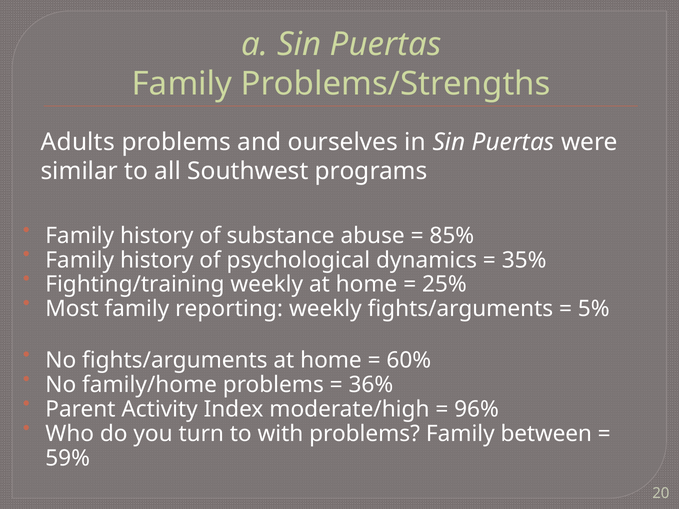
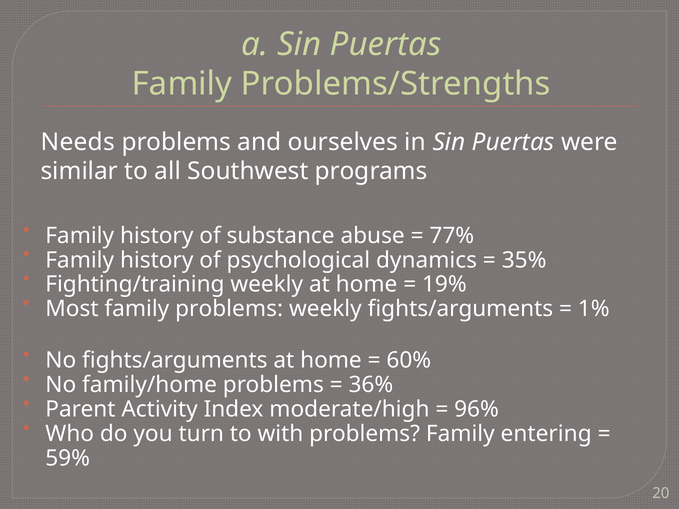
Adults: Adults -> Needs
85%: 85% -> 77%
25%: 25% -> 19%
family reporting: reporting -> problems
5%: 5% -> 1%
between: between -> entering
